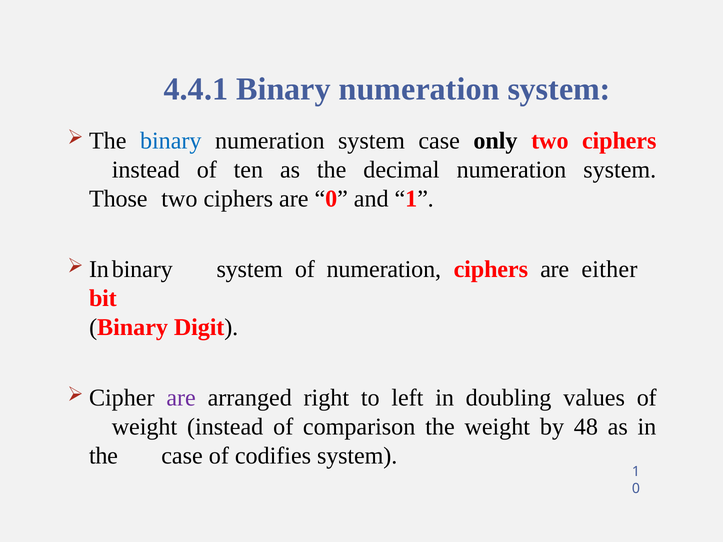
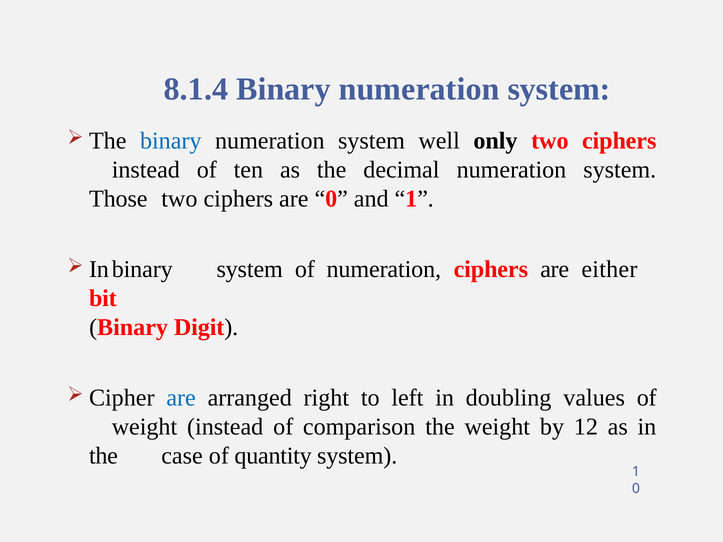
4.4.1: 4.4.1 -> 8.1.4
system case: case -> well
are at (181, 398) colour: purple -> blue
48: 48 -> 12
codifies: codifies -> quantity
